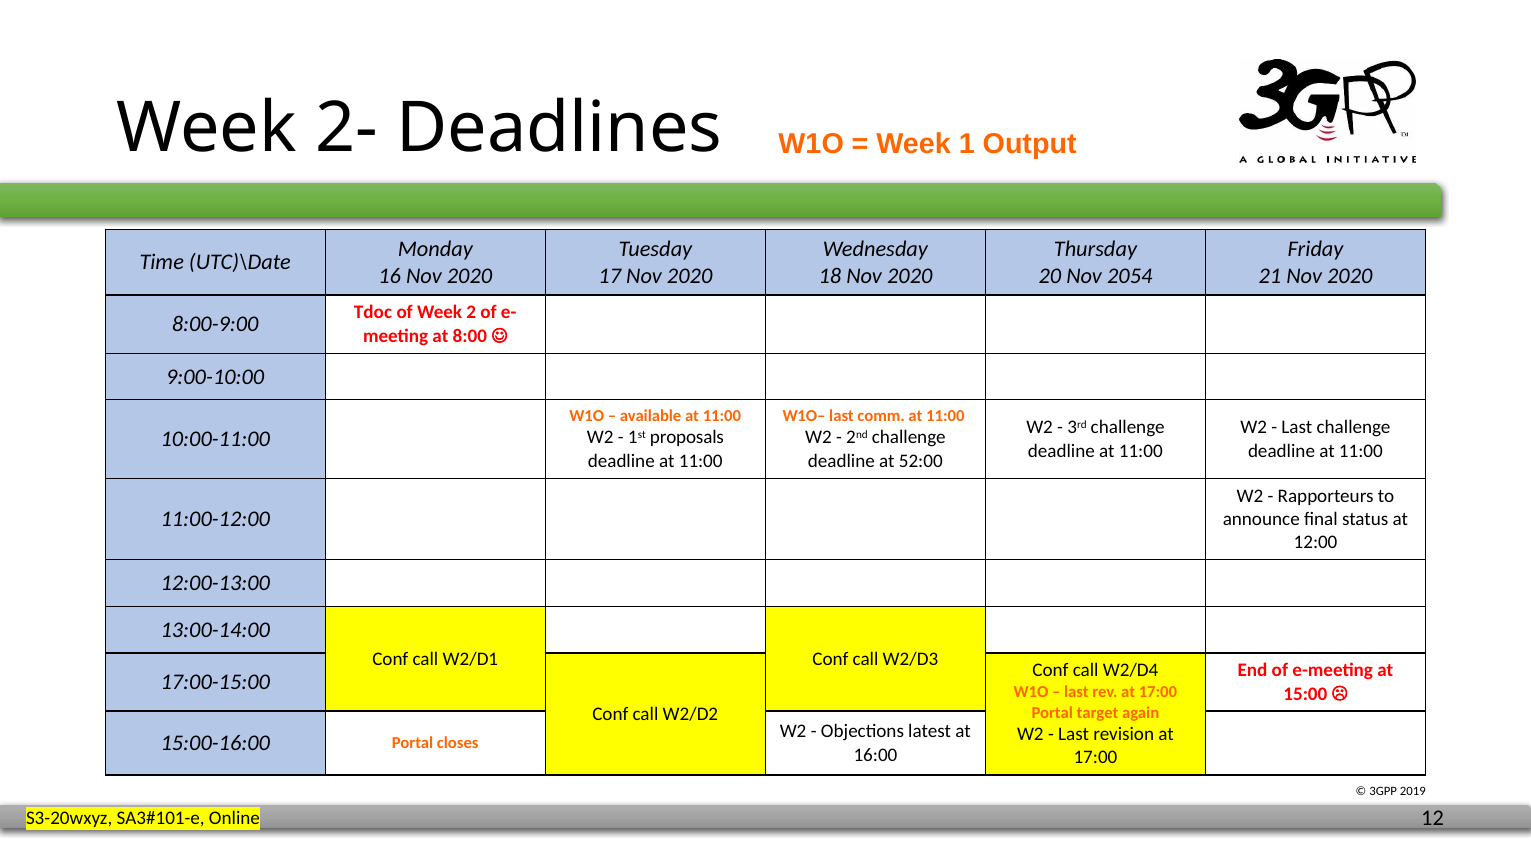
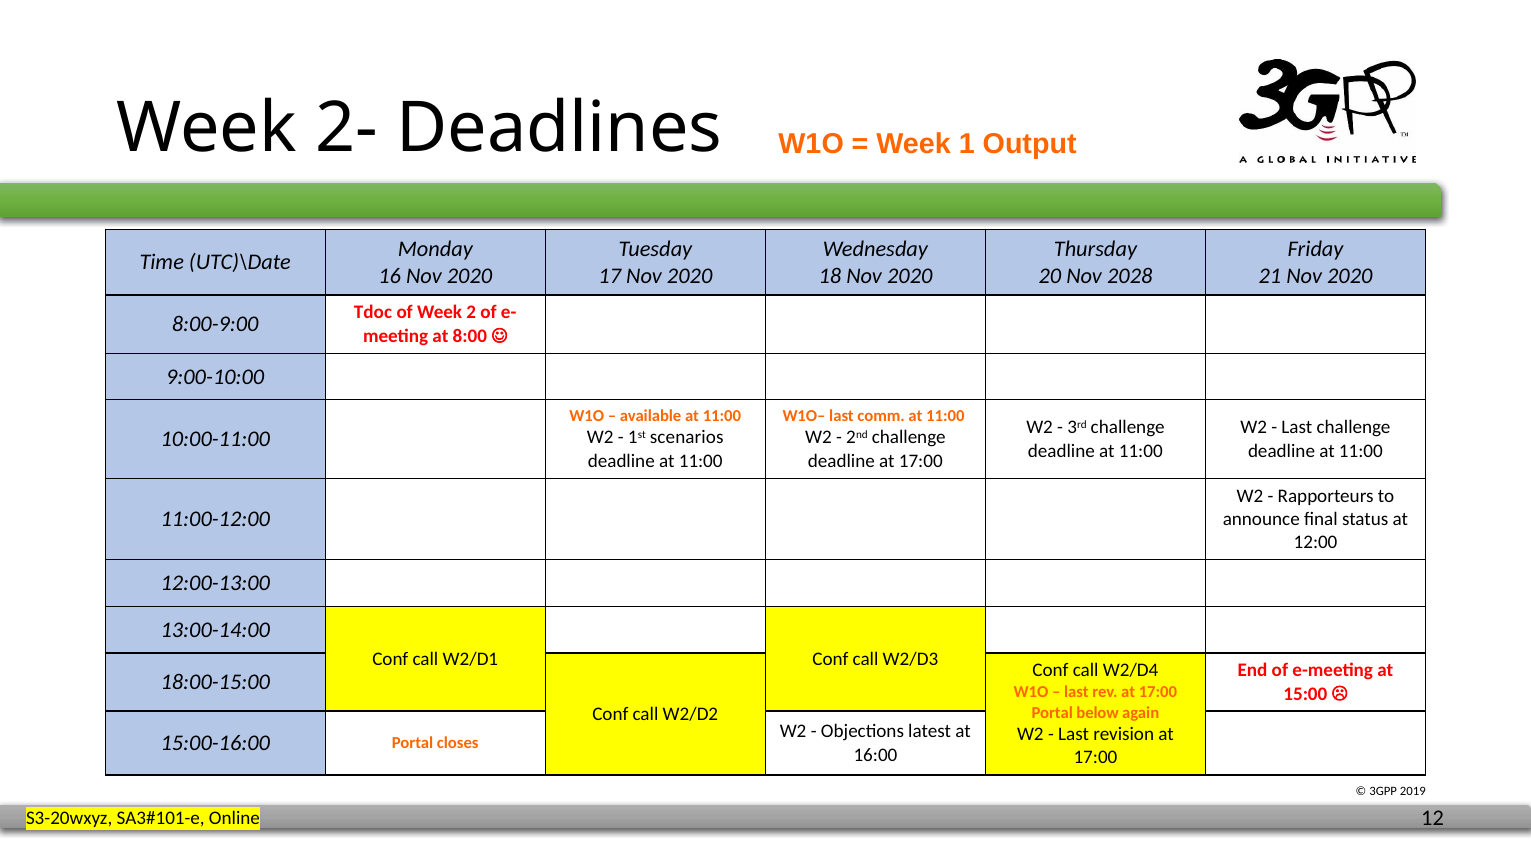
2054: 2054 -> 2028
proposals: proposals -> scenarios
deadline at 52:00: 52:00 -> 17:00
17:00-15:00: 17:00-15:00 -> 18:00-15:00
target: target -> below
